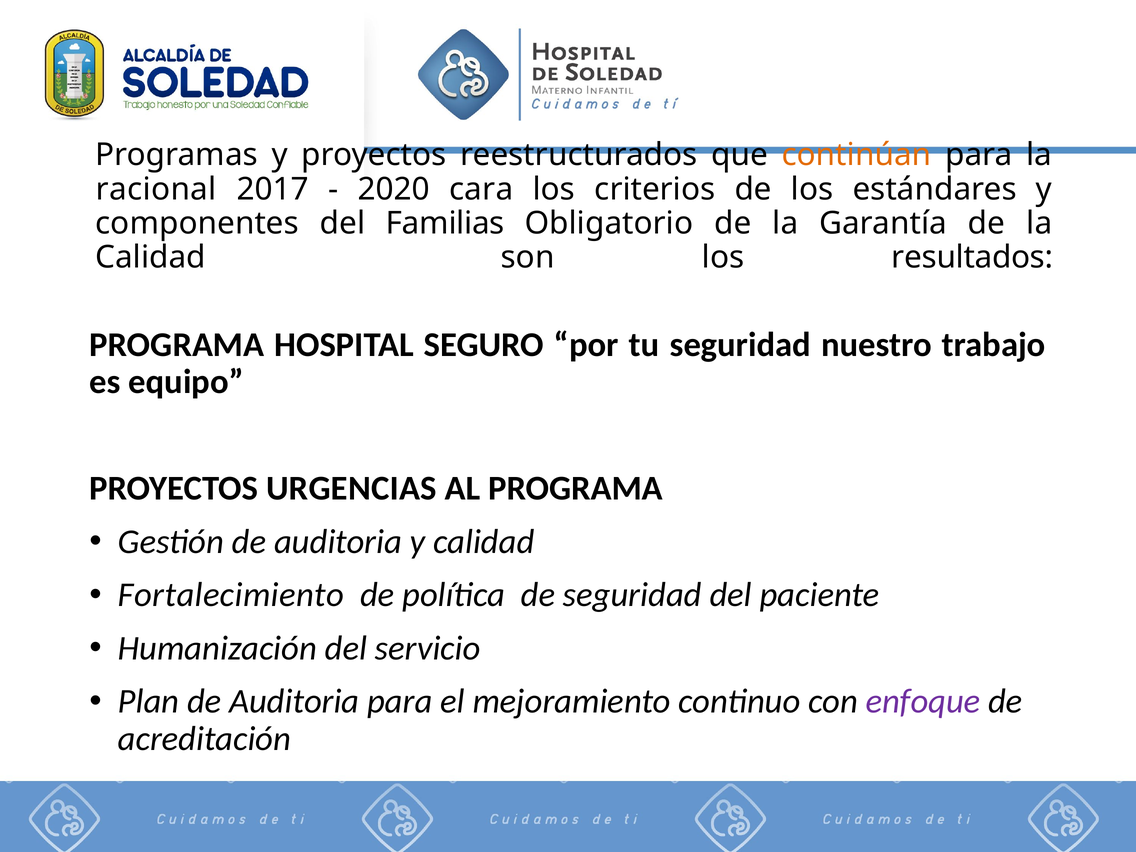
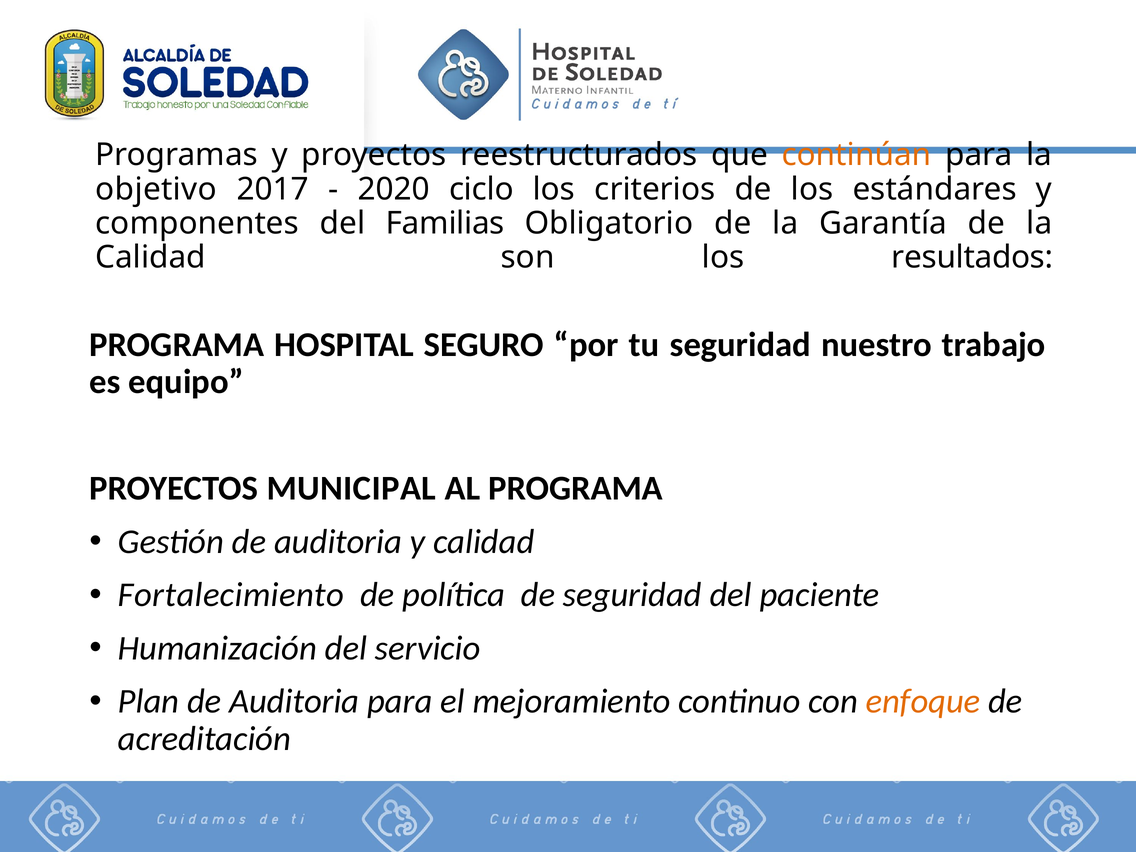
racional: racional -> objetivo
cara: cara -> ciclo
URGENCIAS: URGENCIAS -> MUNICIPAL
enfoque colour: purple -> orange
